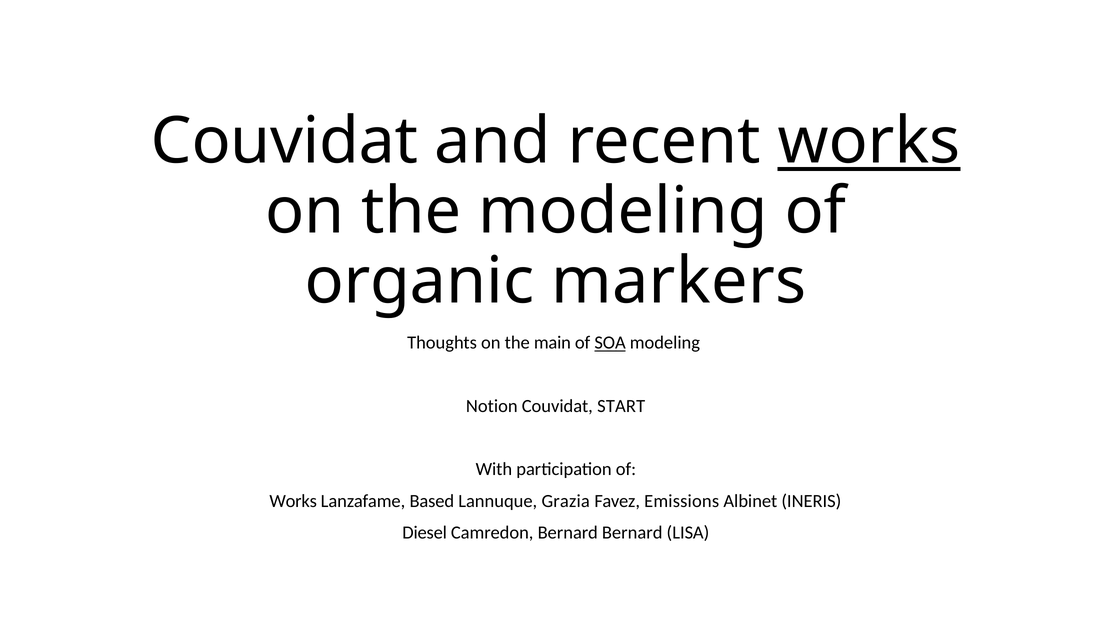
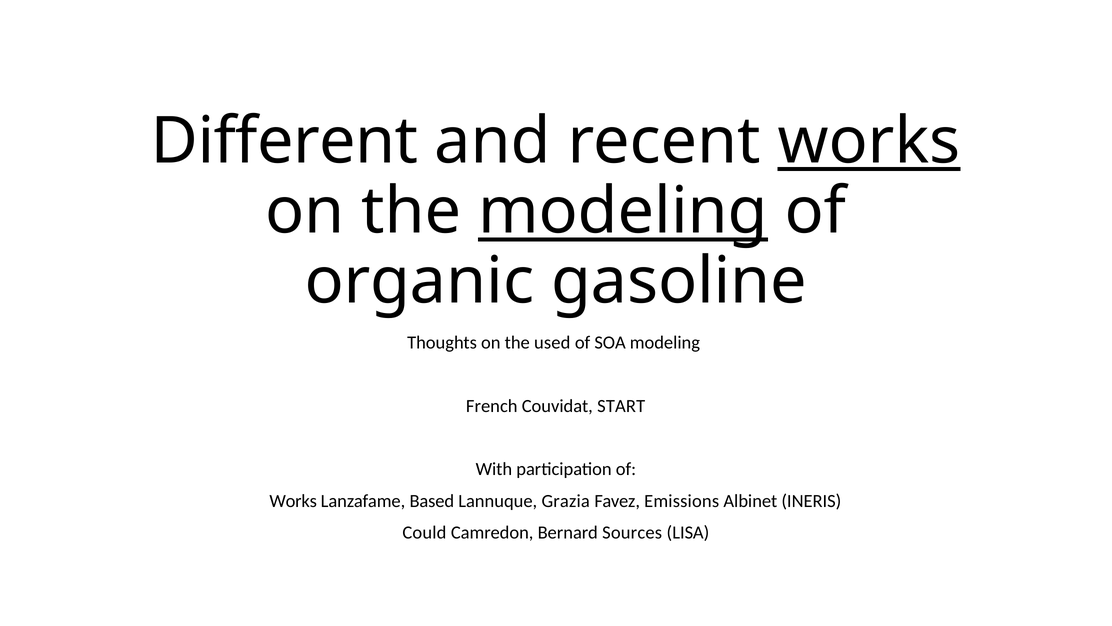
Couvidat at (284, 141): Couvidat -> Different
modeling at (623, 211) underline: none -> present
markers: markers -> gasoline
main: main -> used
SOA underline: present -> none
Notion: Notion -> French
Diesel: Diesel -> Could
Bernard Bernard: Bernard -> Sources
